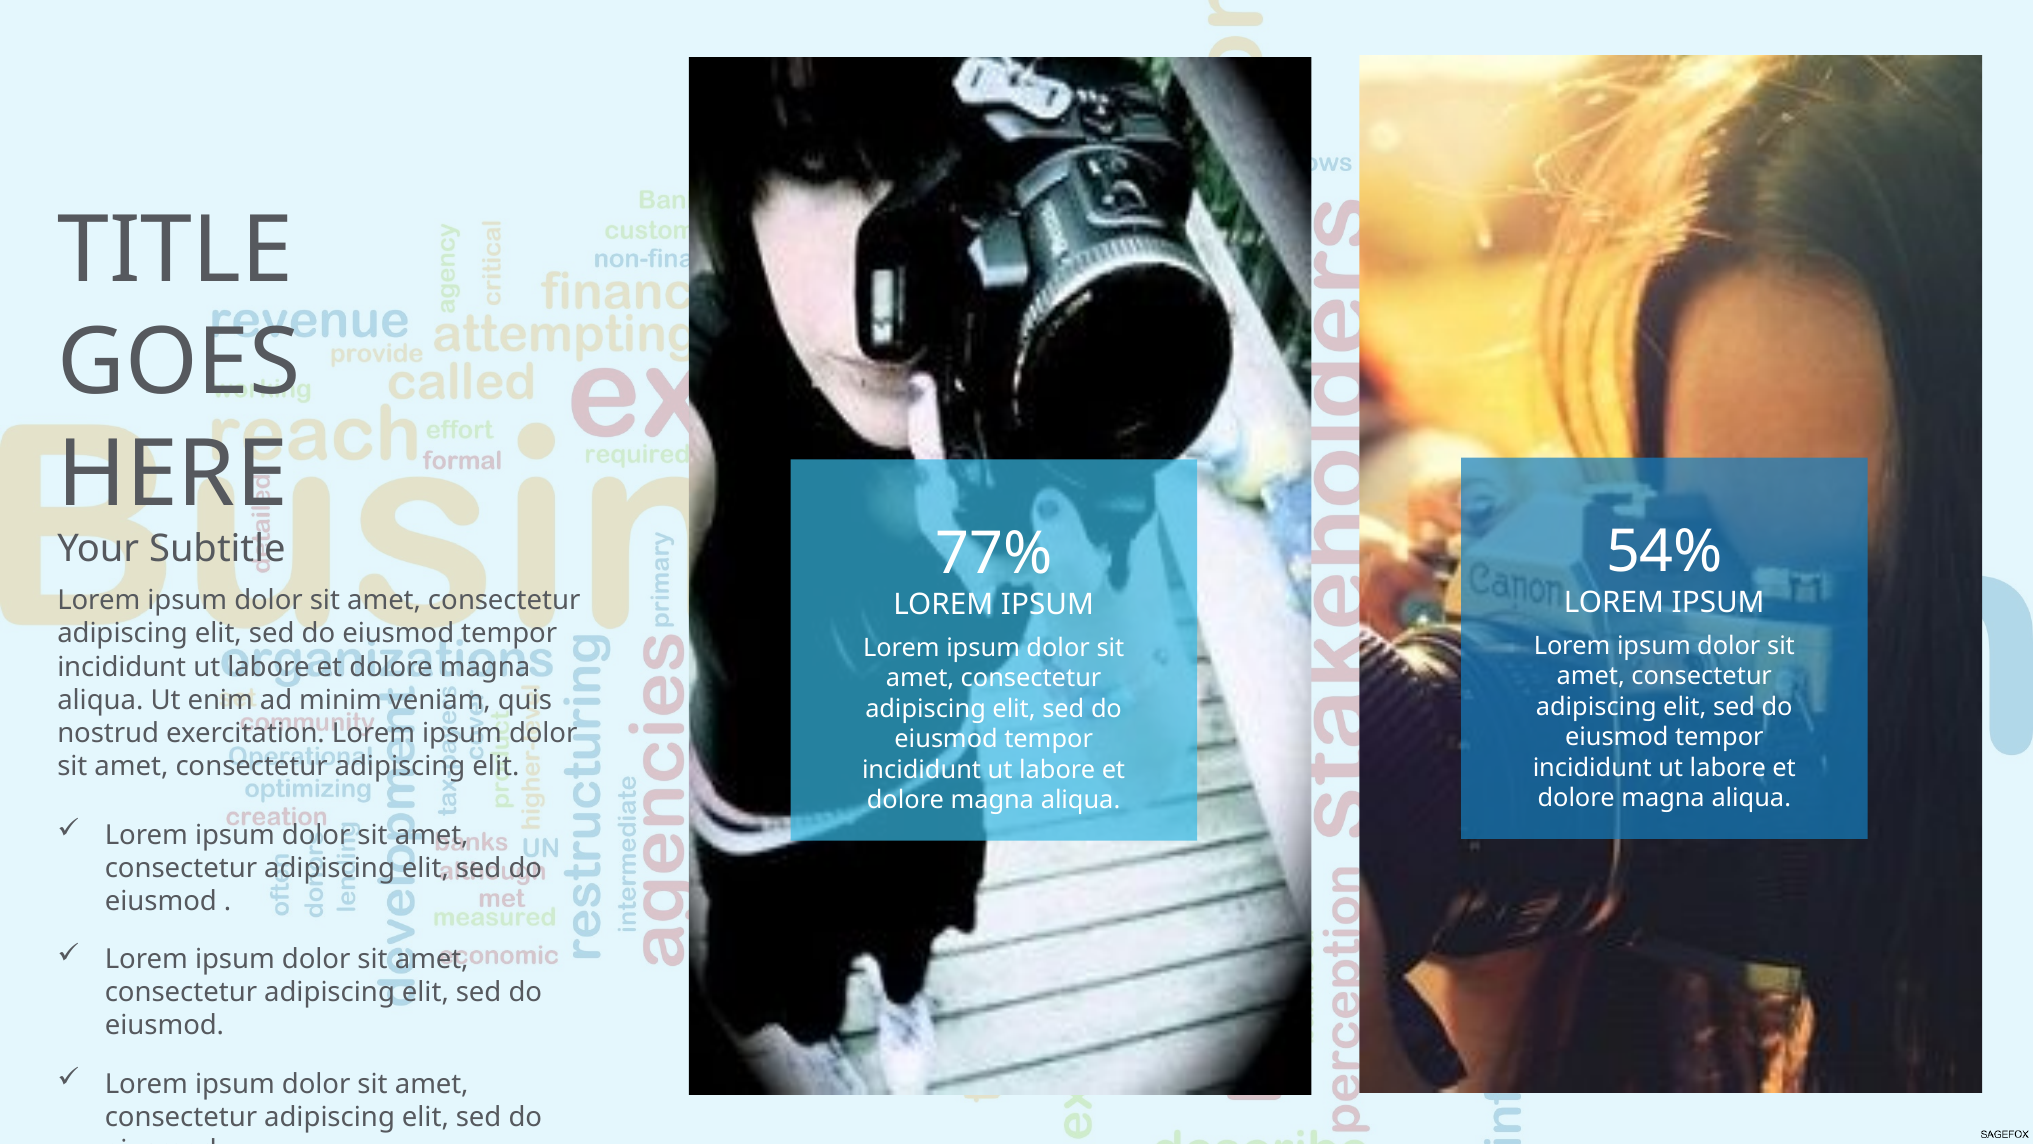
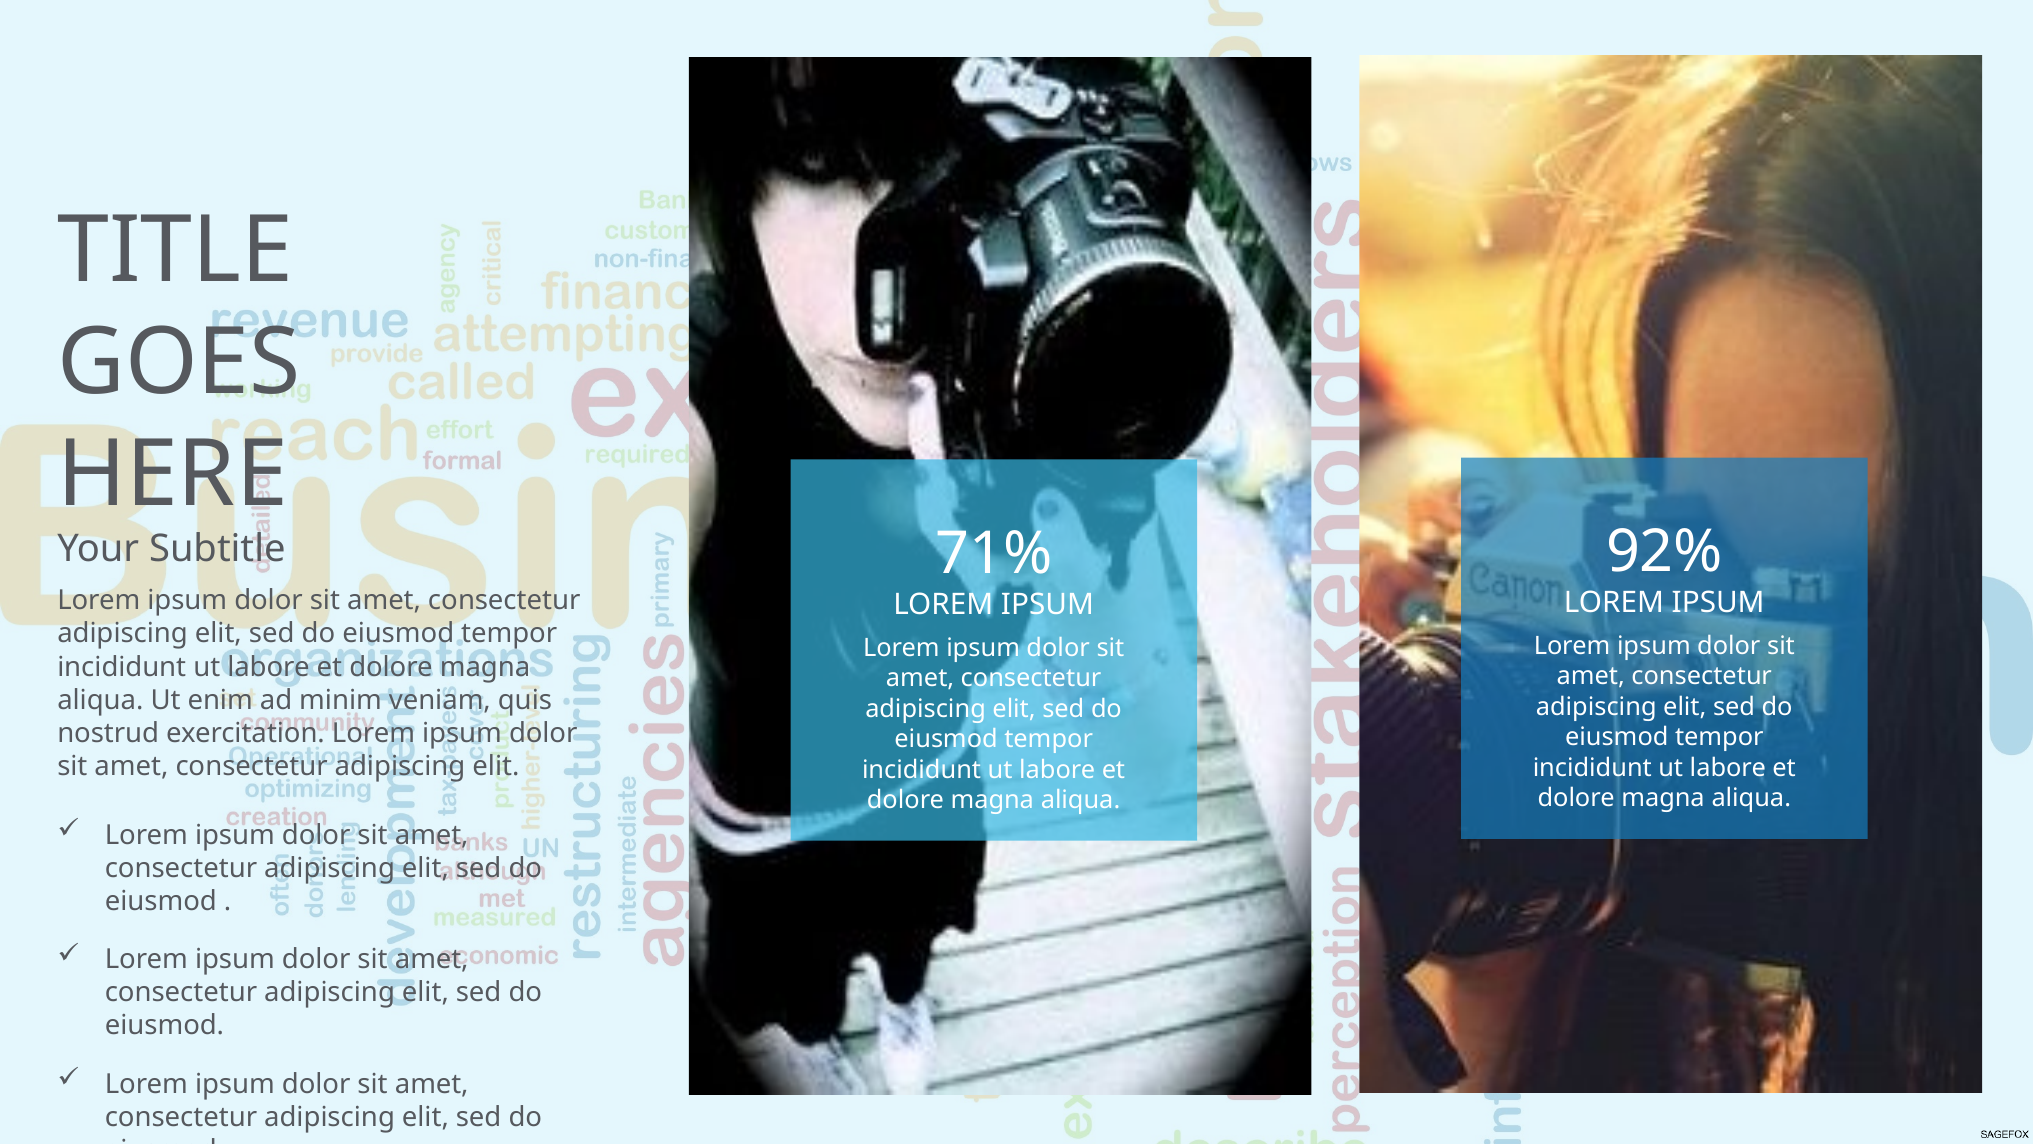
54%: 54% -> 92%
77%: 77% -> 71%
